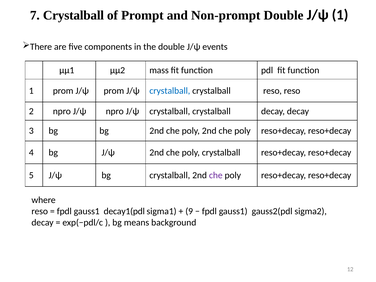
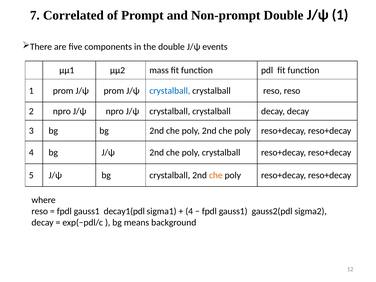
7 Crystalball: Crystalball -> Correlated
che at (216, 175) colour: purple -> orange
9 at (189, 211): 9 -> 4
